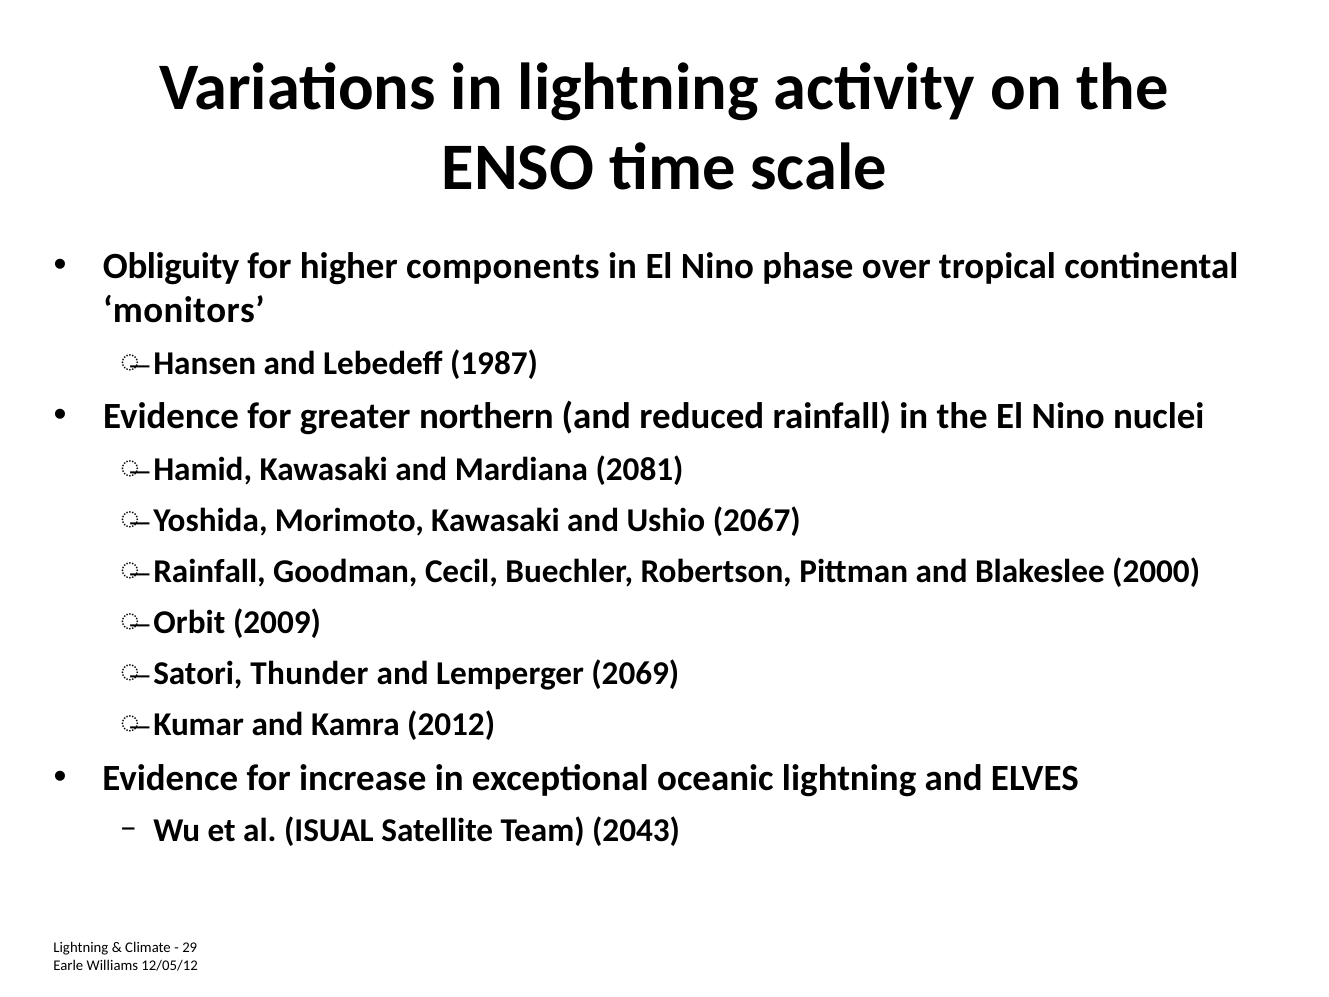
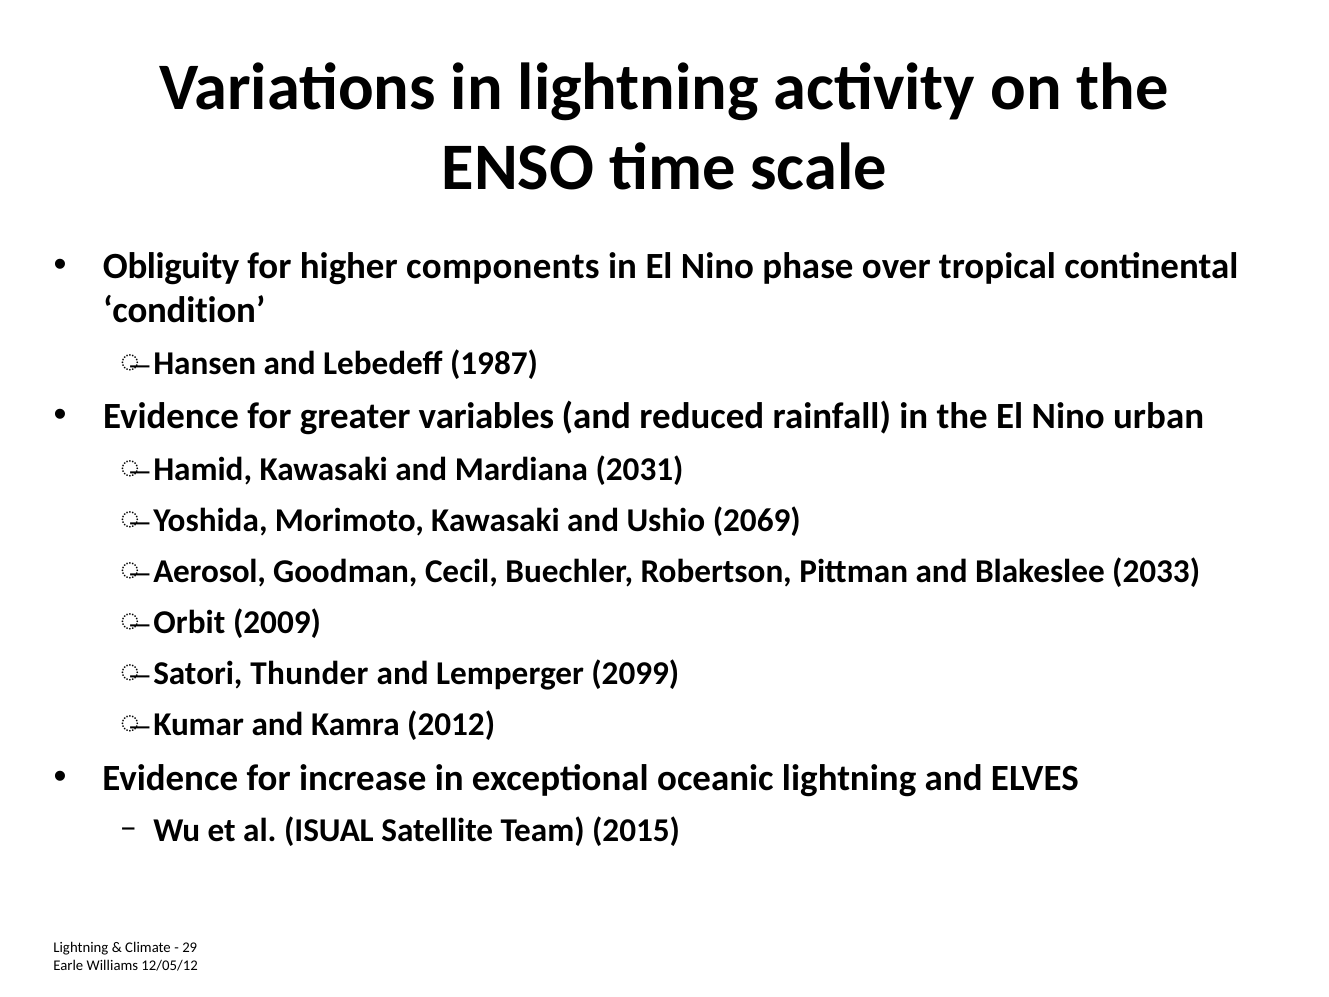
monitors: monitors -> condition
northern: northern -> variables
nuclei: nuclei -> urban
2081: 2081 -> 2031
2067: 2067 -> 2069
Rainfall at (209, 571): Rainfall -> Aerosol
2000: 2000 -> 2033
2069: 2069 -> 2099
2043: 2043 -> 2015
